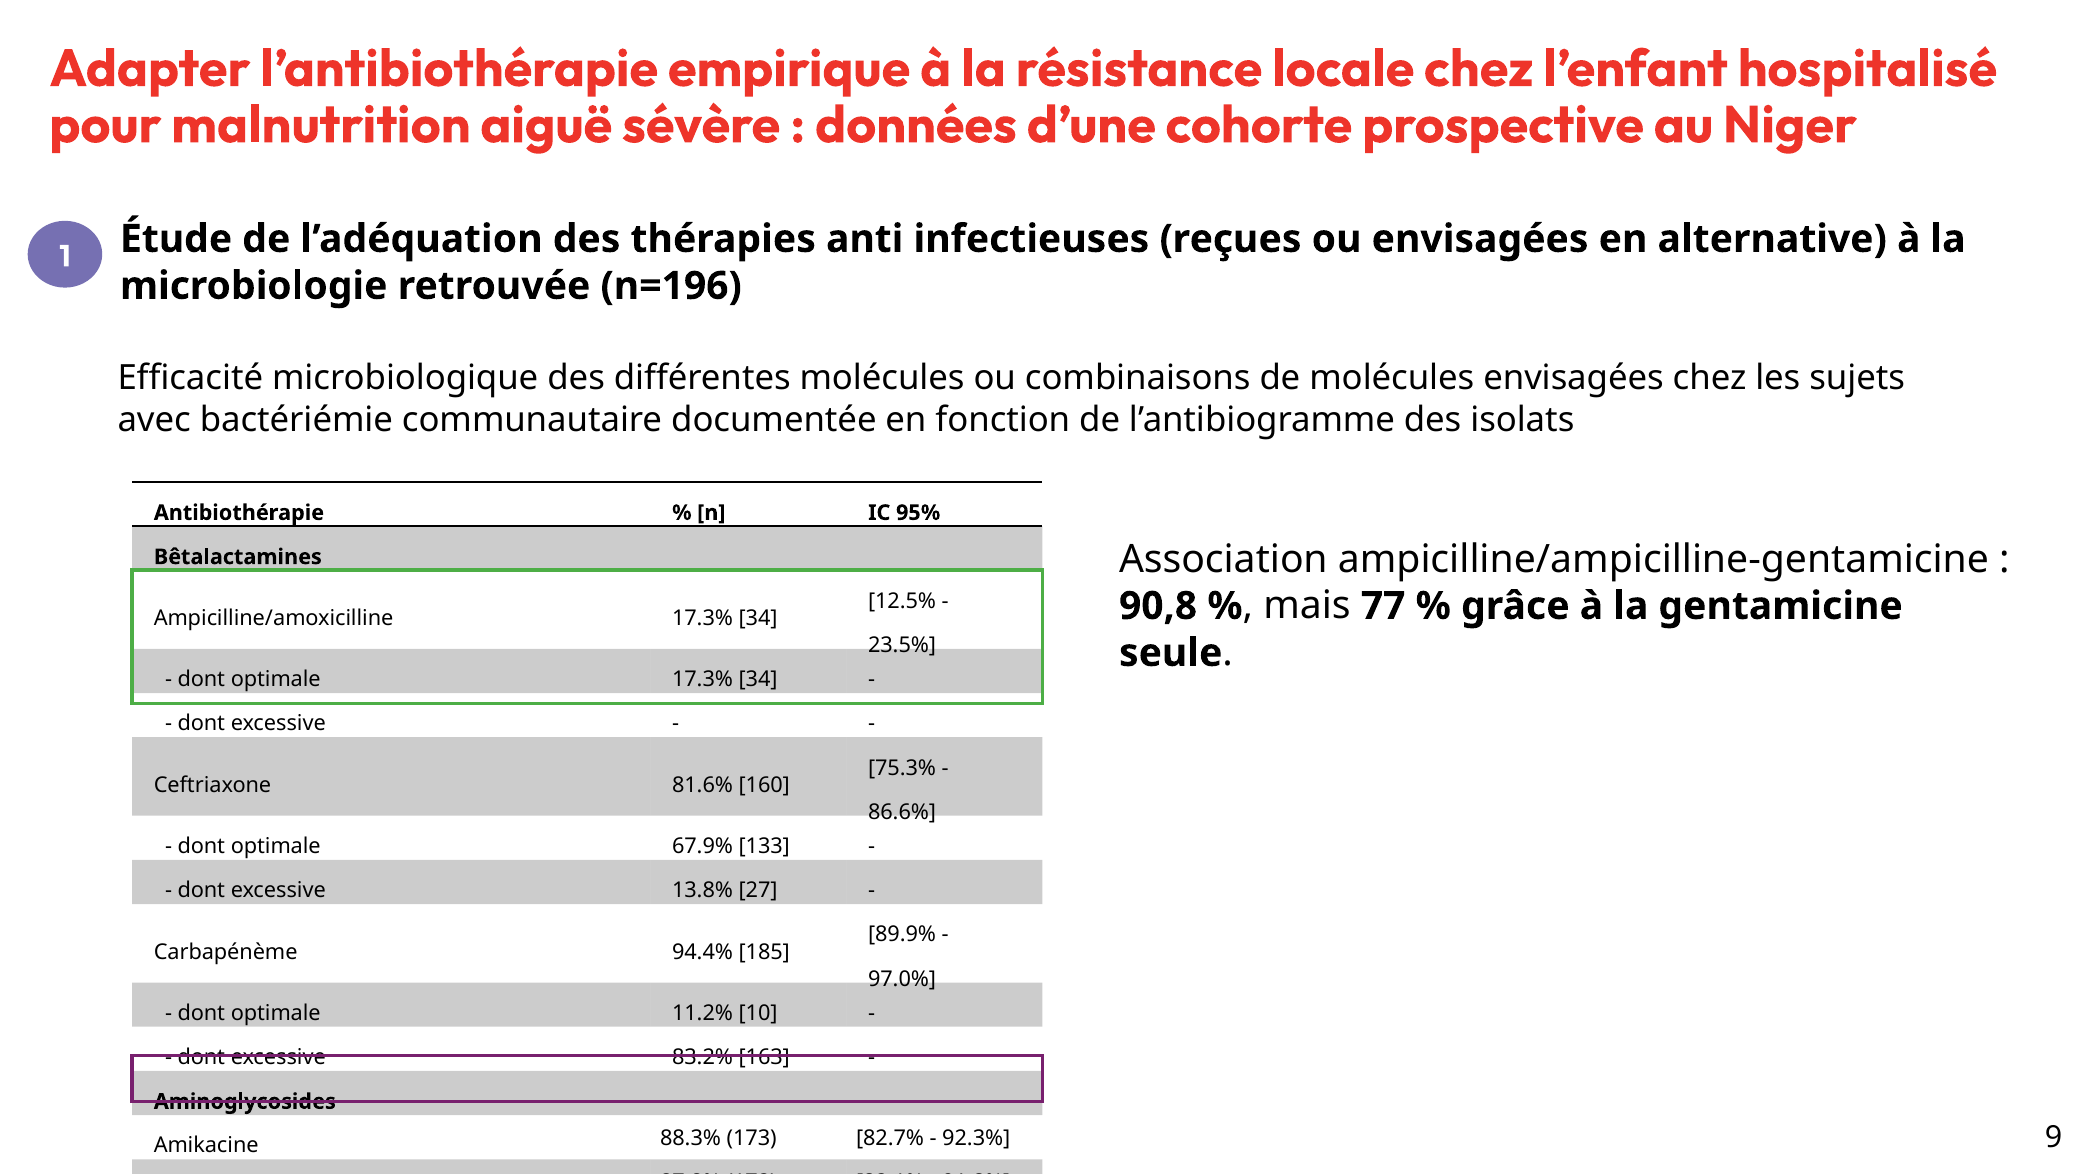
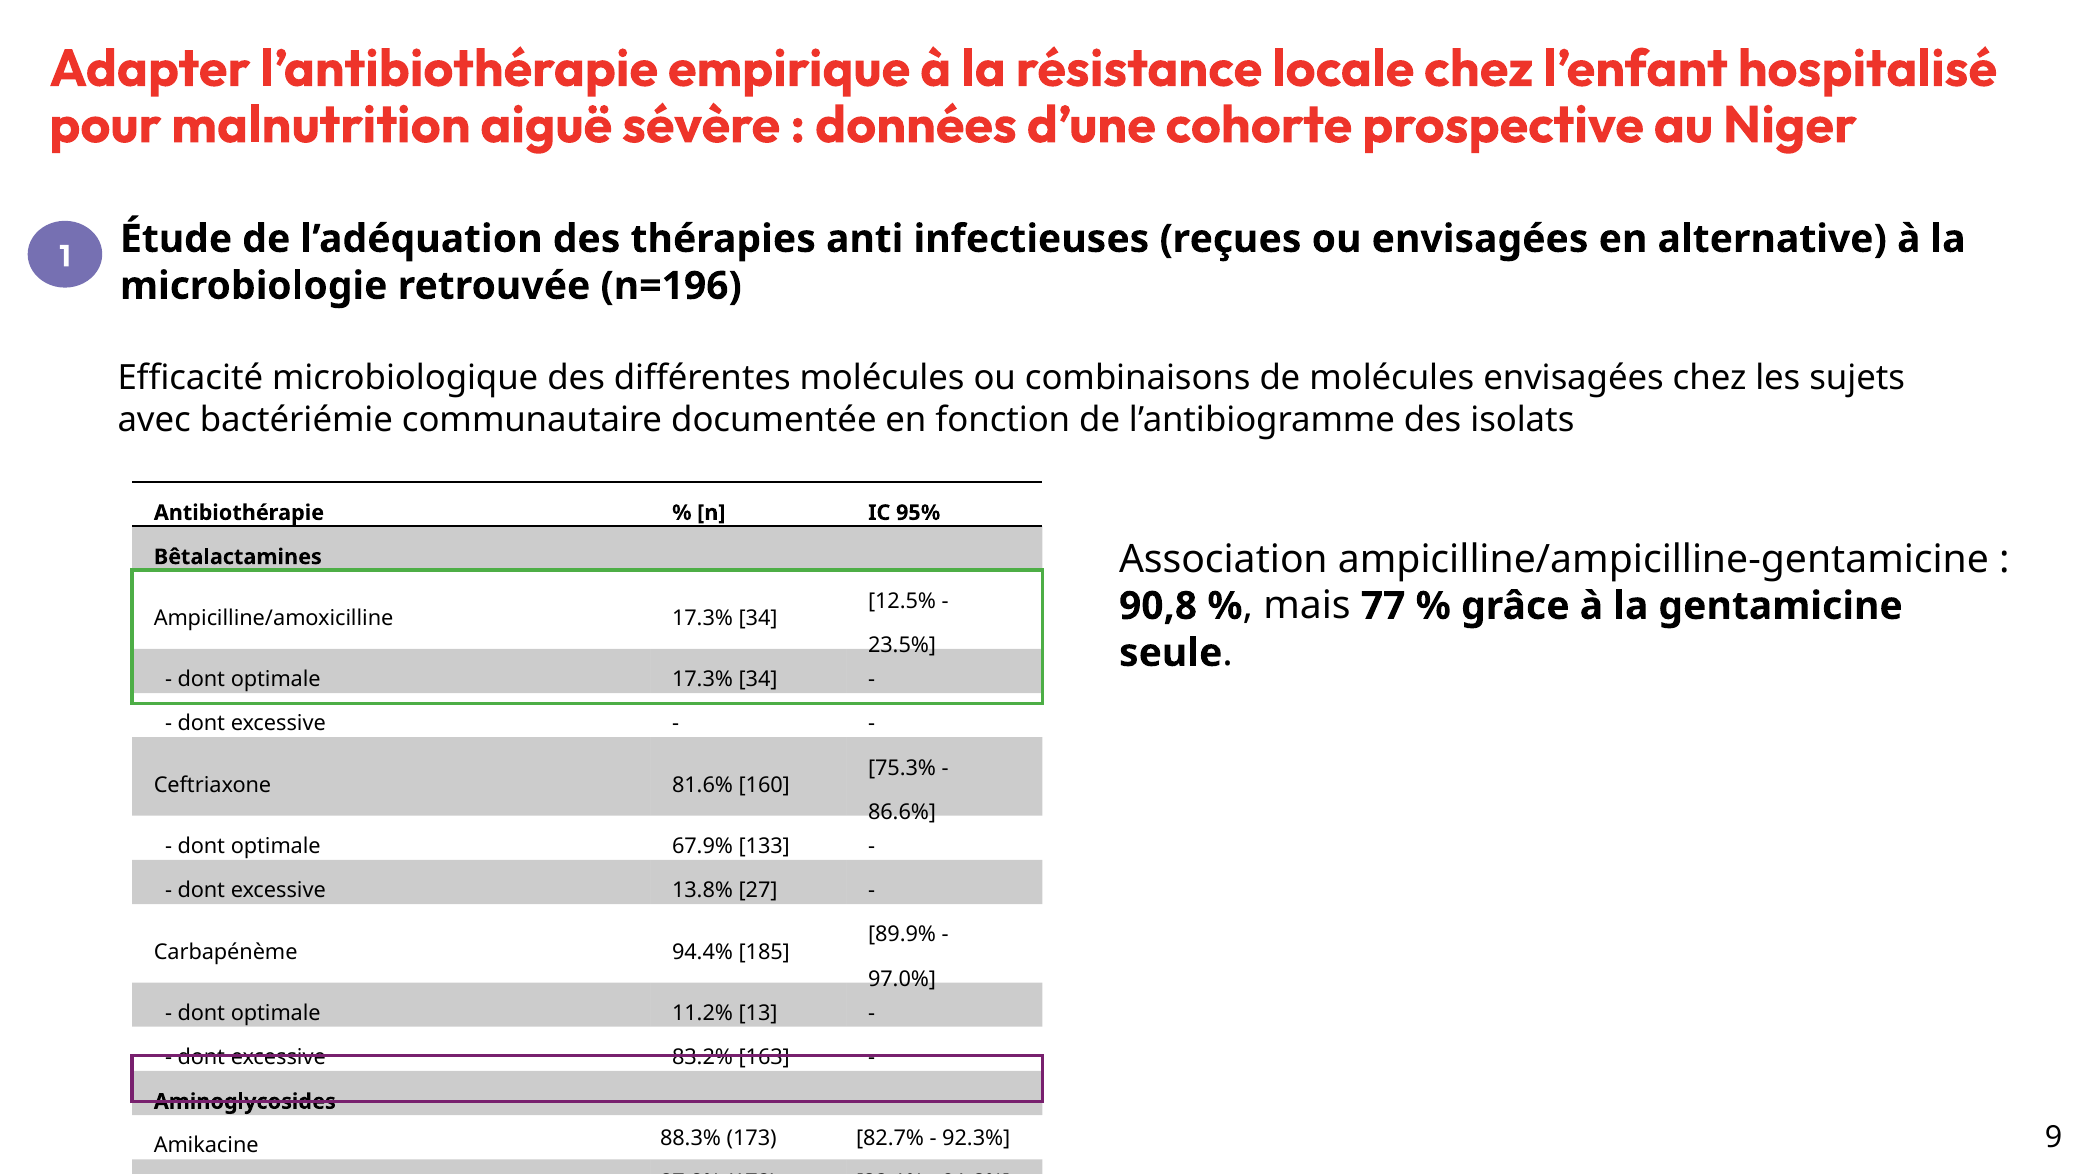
10: 10 -> 13
